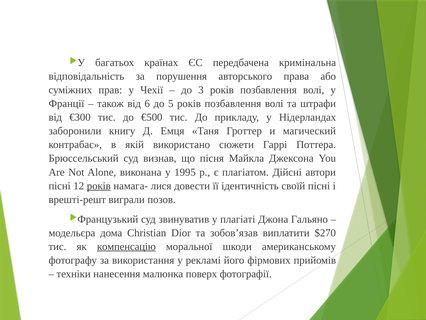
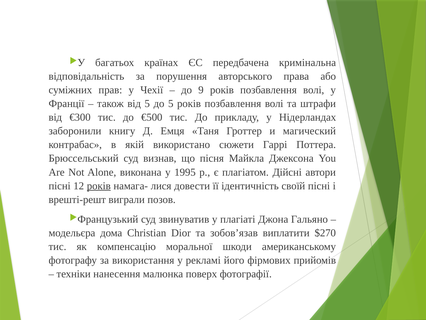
3: 3 -> 9
від 6: 6 -> 5
компенсацію underline: present -> none
